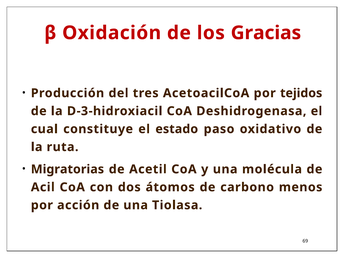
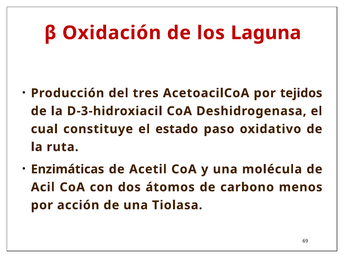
Gracias: Gracias -> Laguna
Migratorias: Migratorias -> Enzimáticas
